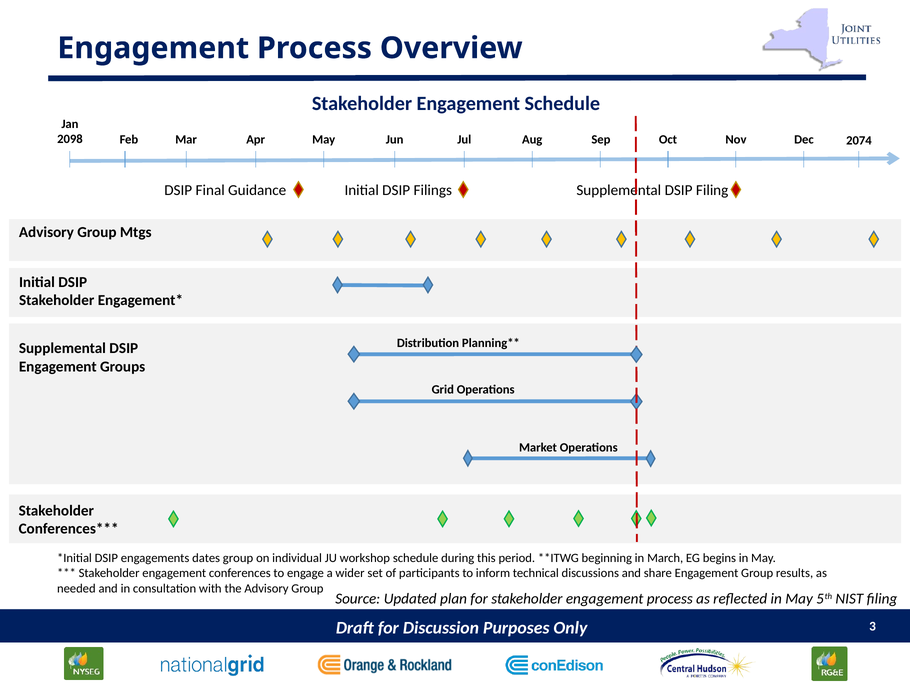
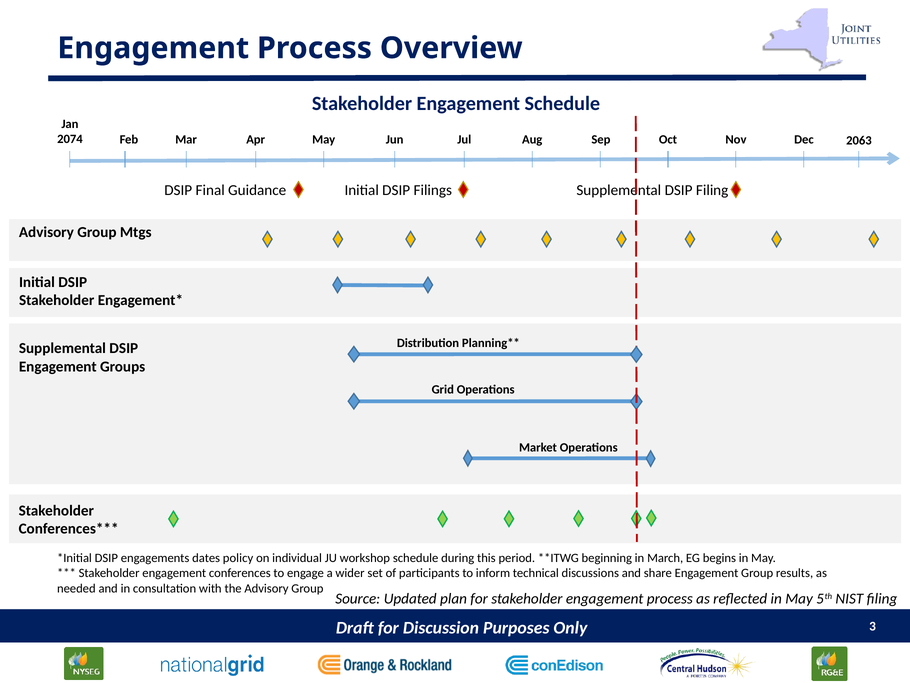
2098: 2098 -> 2074
2074: 2074 -> 2063
dates group: group -> policy
